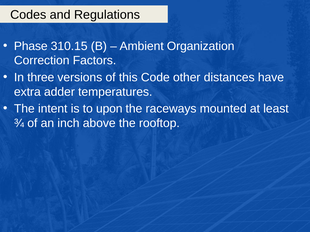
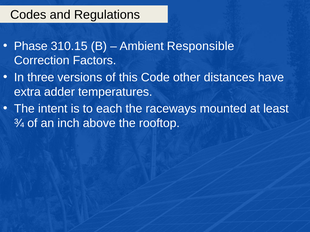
Organization: Organization -> Responsible
upon: upon -> each
